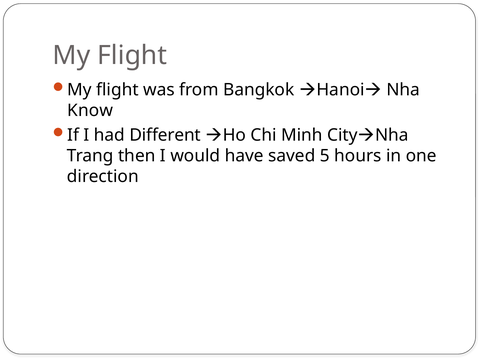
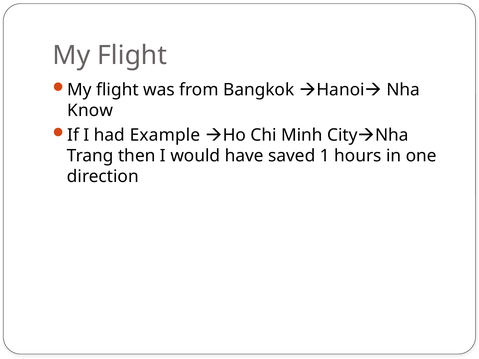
Different: Different -> Example
5: 5 -> 1
